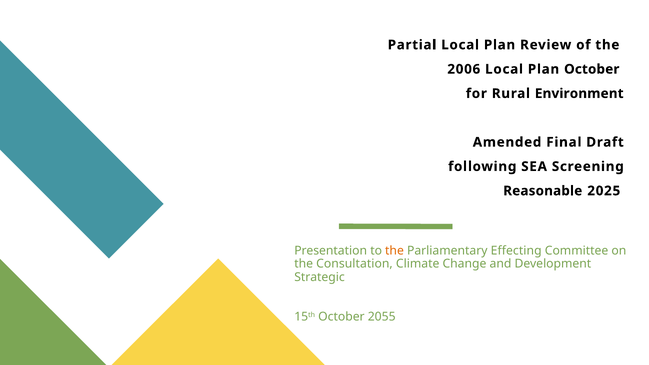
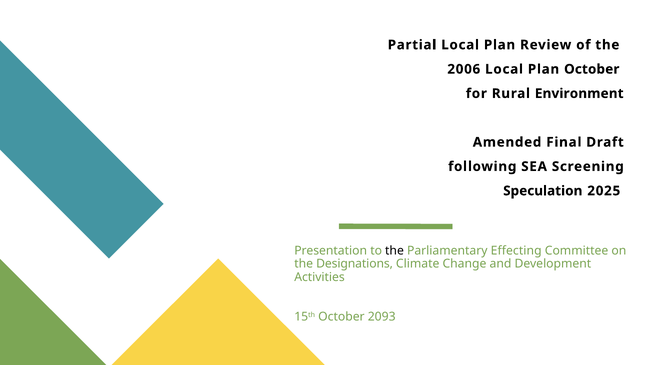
Reasonable: Reasonable -> Speculation
the at (394, 251) colour: orange -> black
Consultation: Consultation -> Designations
Strategic: Strategic -> Activities
2055: 2055 -> 2093
